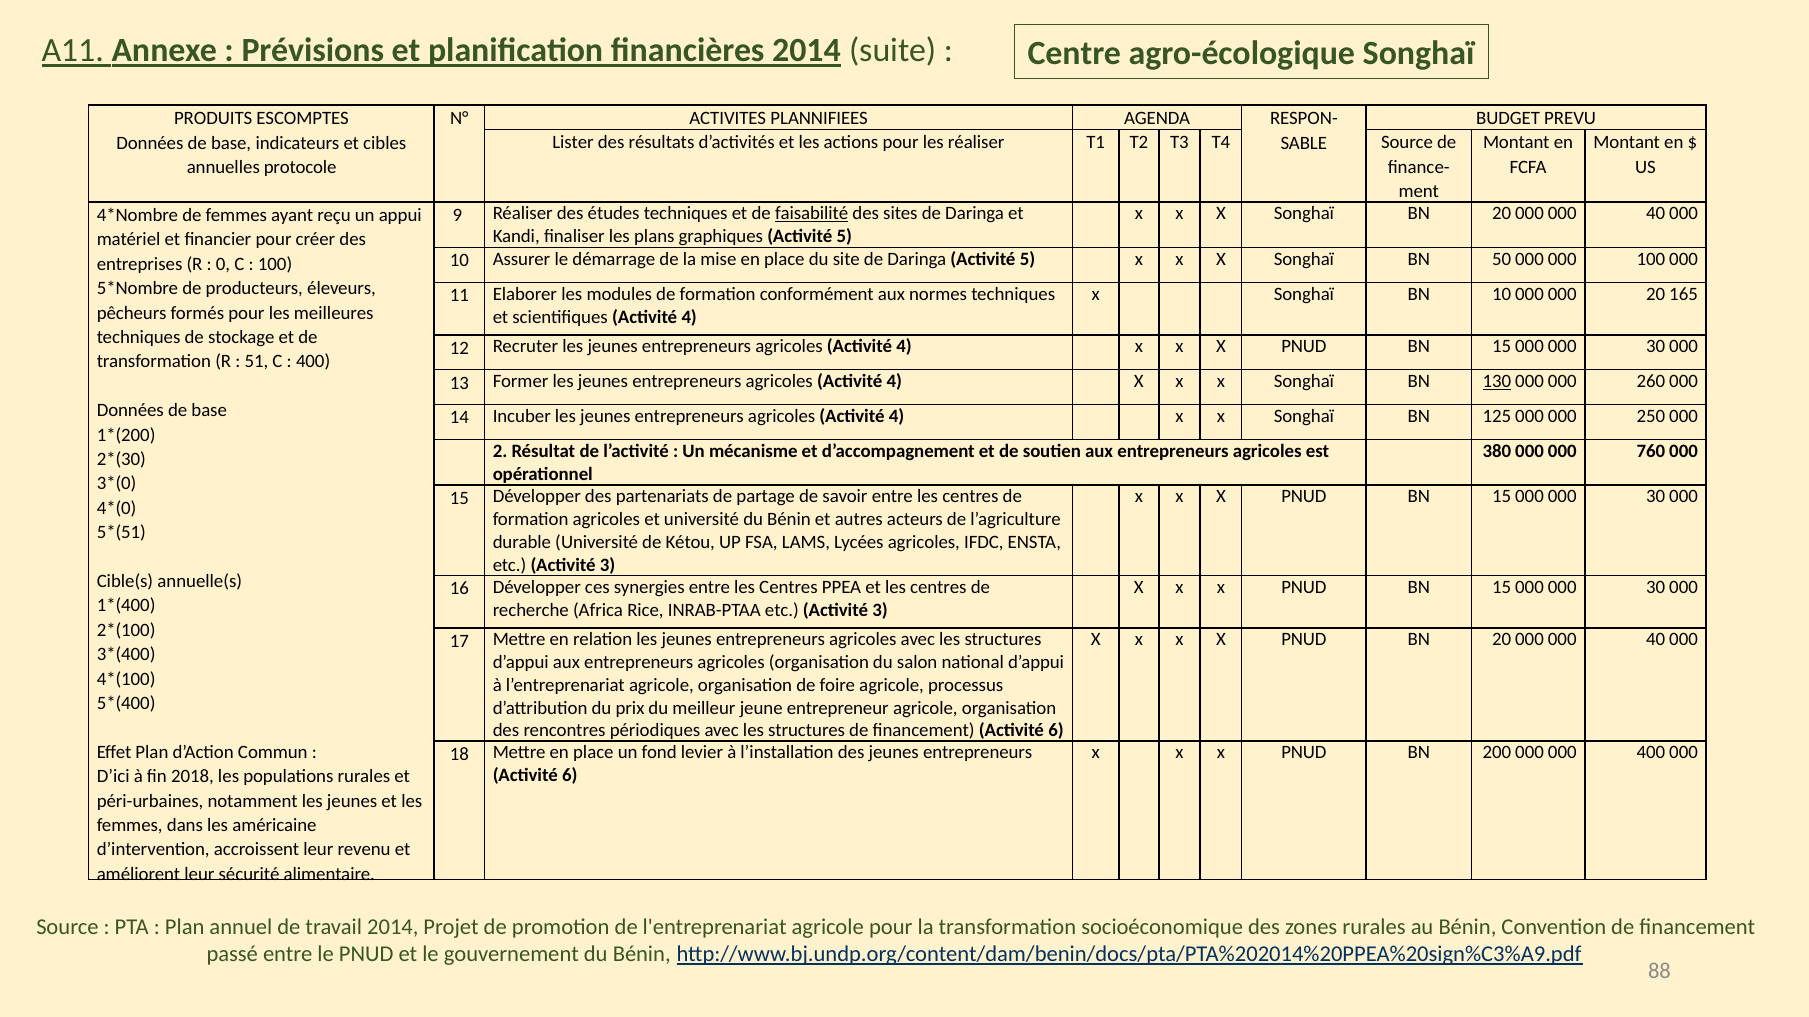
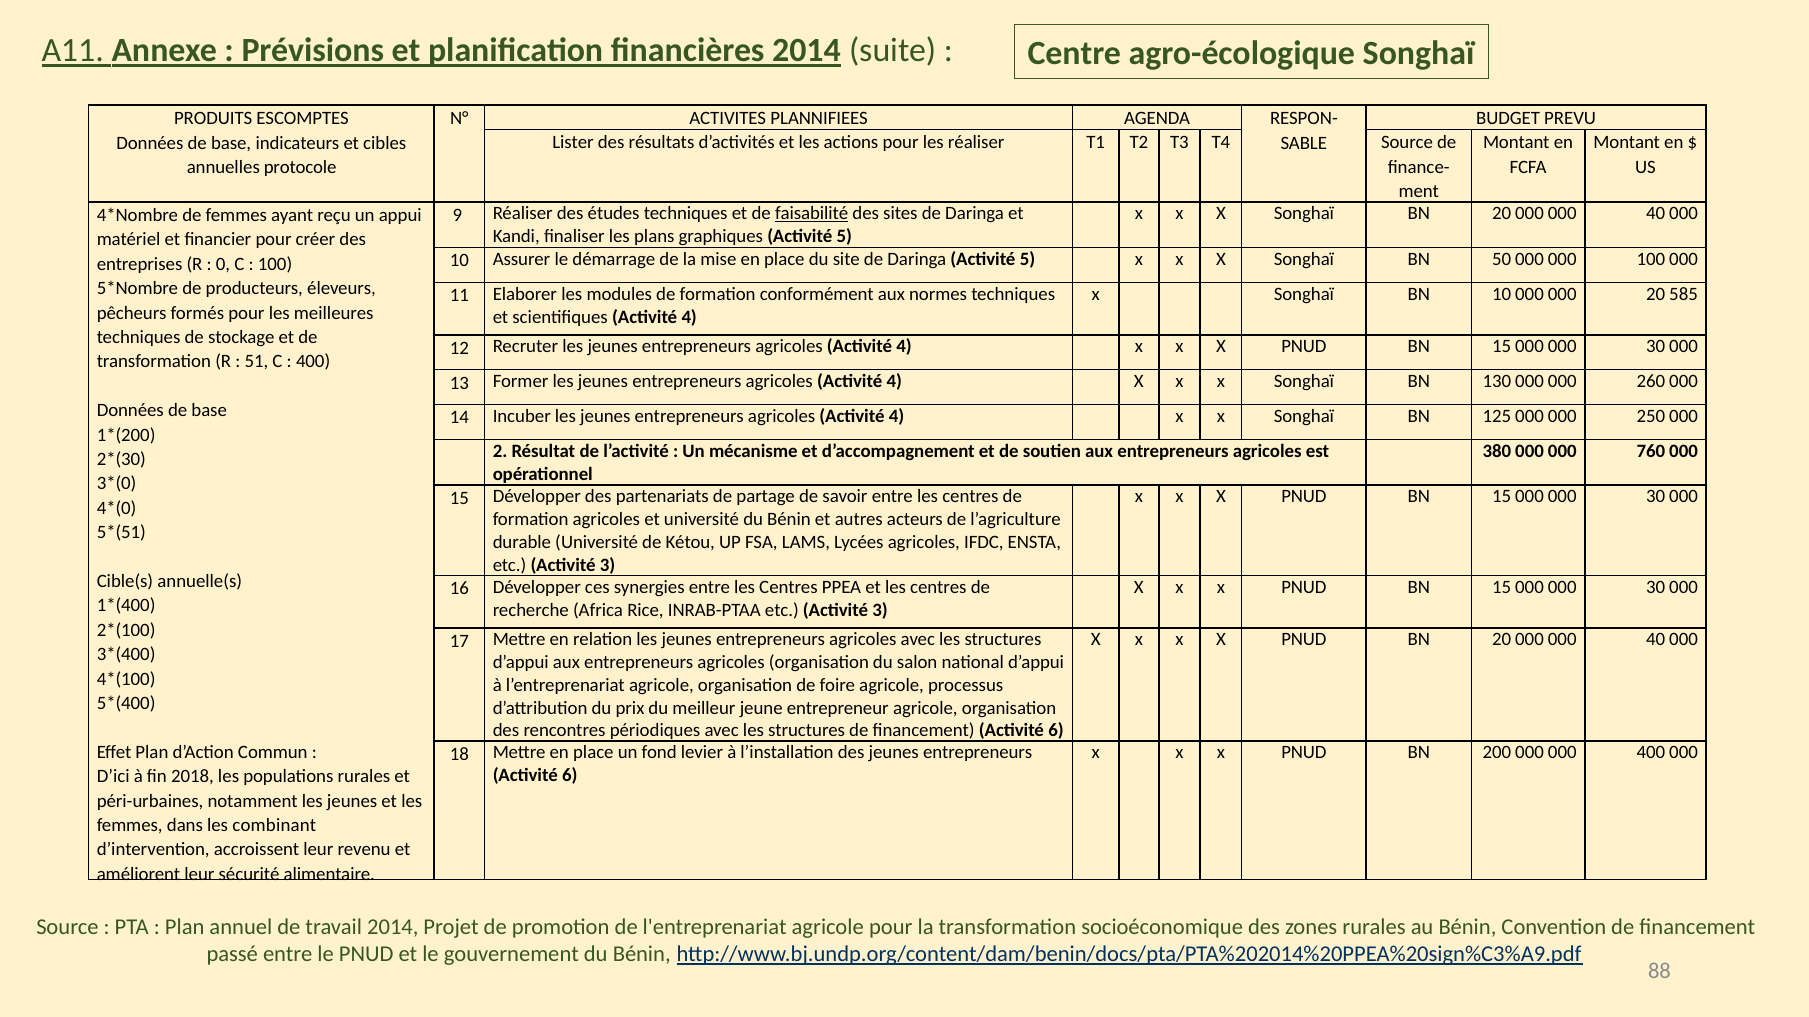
165: 165 -> 585
130 underline: present -> none
américaine: américaine -> combinant
